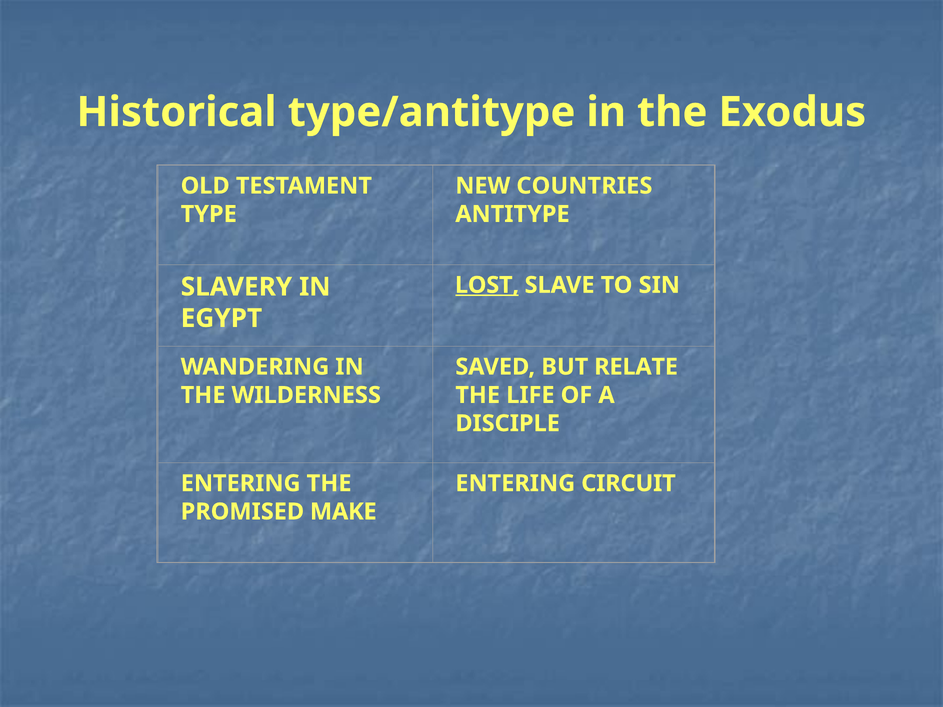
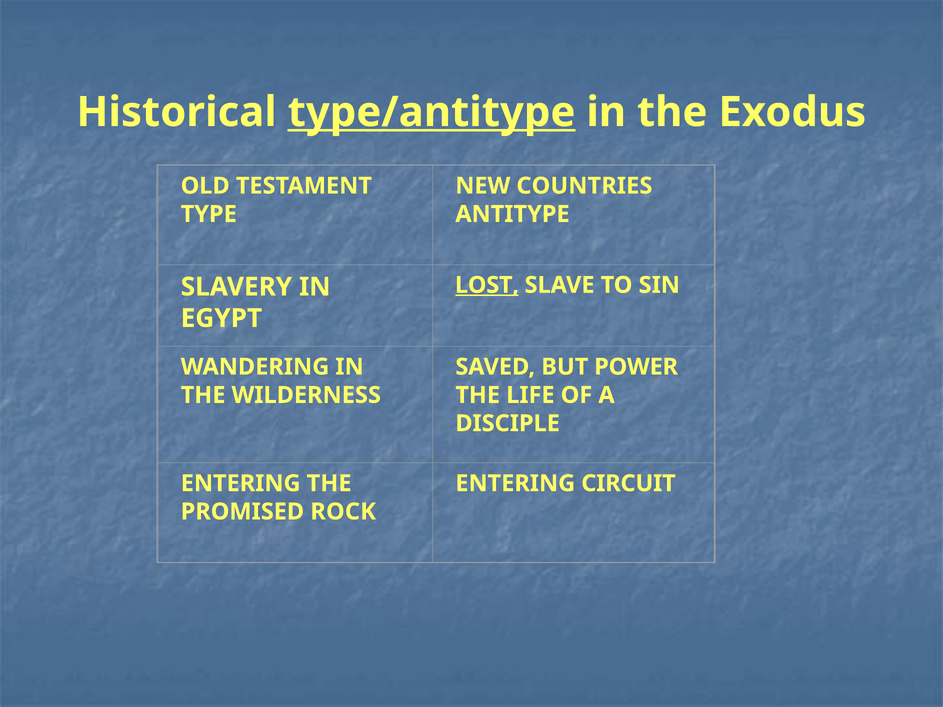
type/antitype underline: none -> present
RELATE: RELATE -> POWER
MAKE: MAKE -> ROCK
